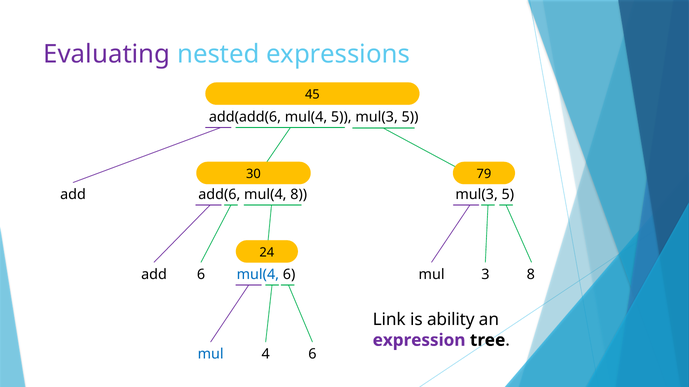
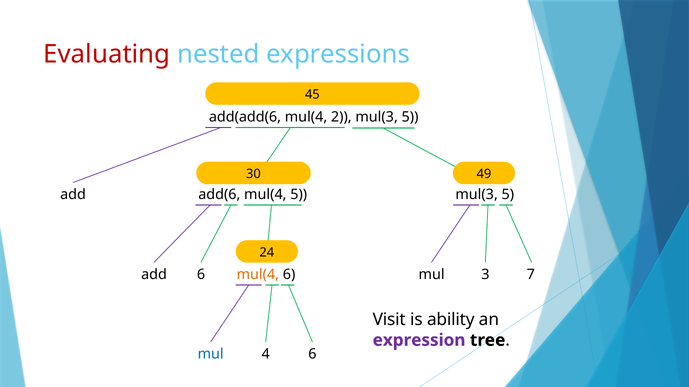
Evaluating colour: purple -> red
mul(4 5: 5 -> 2
79: 79 -> 49
mul(4 8: 8 -> 5
mul(4 at (258, 275) colour: blue -> orange
3 8: 8 -> 7
Link: Link -> Visit
